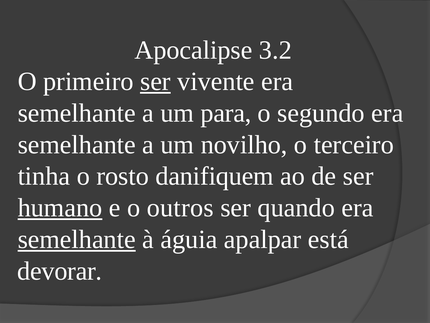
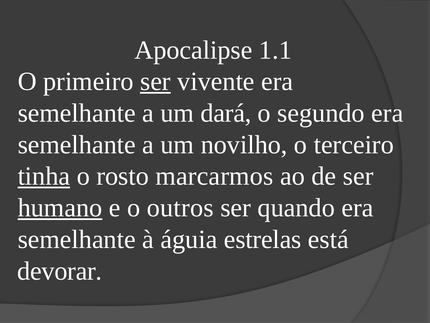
3.2: 3.2 -> 1.1
para: para -> dará
tinha underline: none -> present
danifiquem: danifiquem -> marcarmos
semelhante at (77, 239) underline: present -> none
apalpar: apalpar -> estrelas
